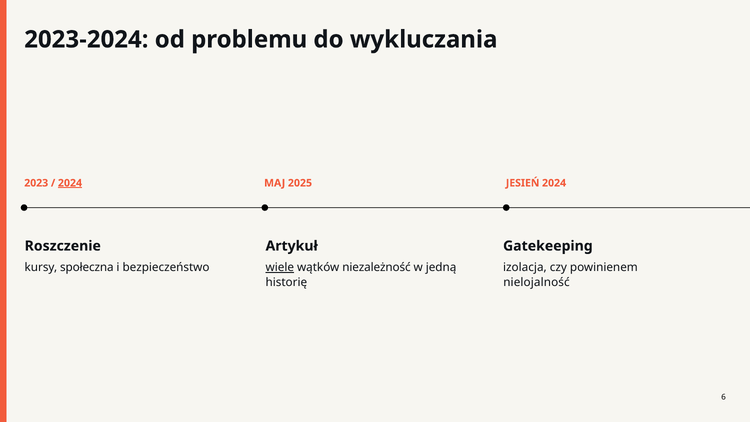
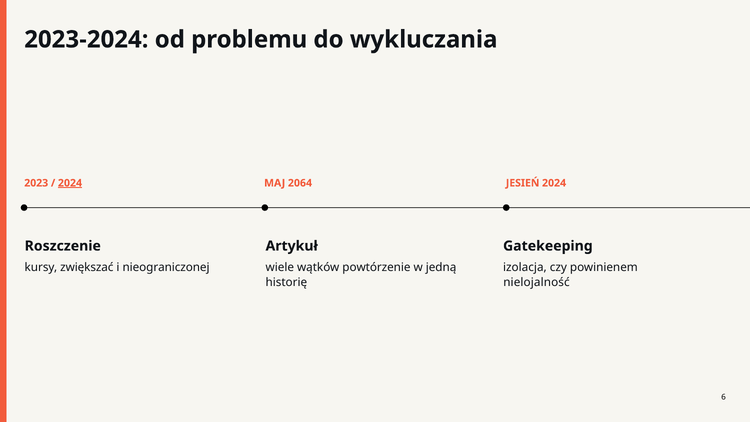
2025: 2025 -> 2064
społeczna: społeczna -> zwiększać
bezpieczeństwo: bezpieczeństwo -> nieograniczonej
wiele underline: present -> none
niezależność: niezależność -> powtórzenie
